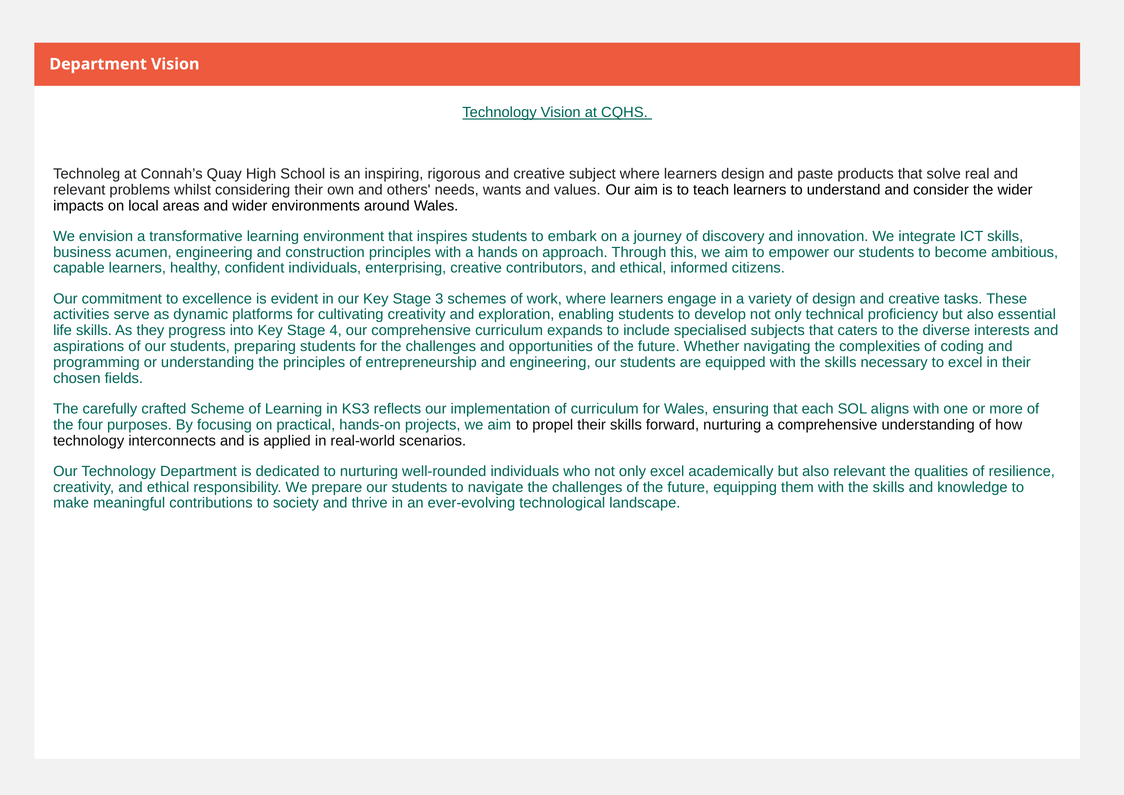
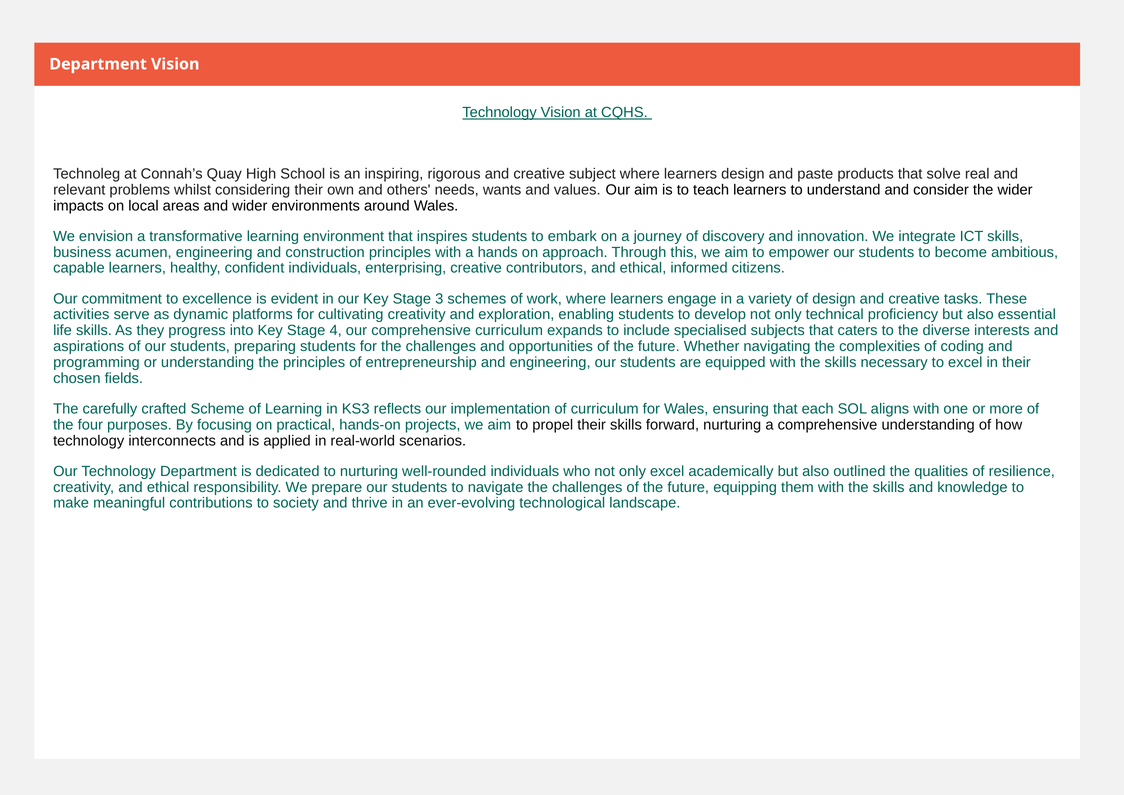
also relevant: relevant -> outlined
